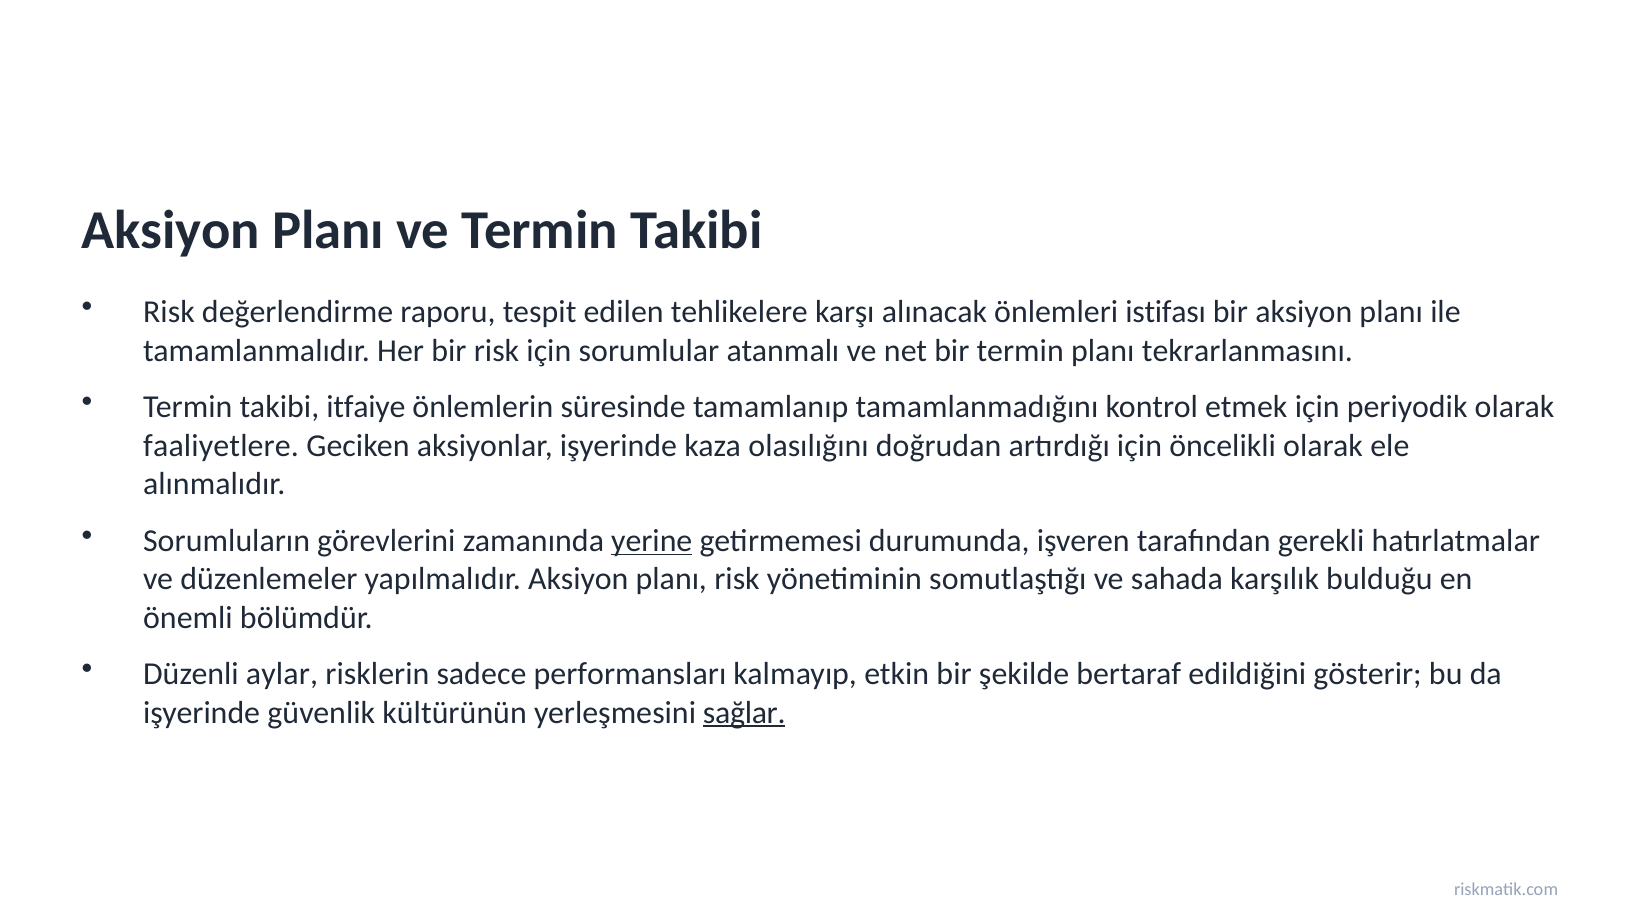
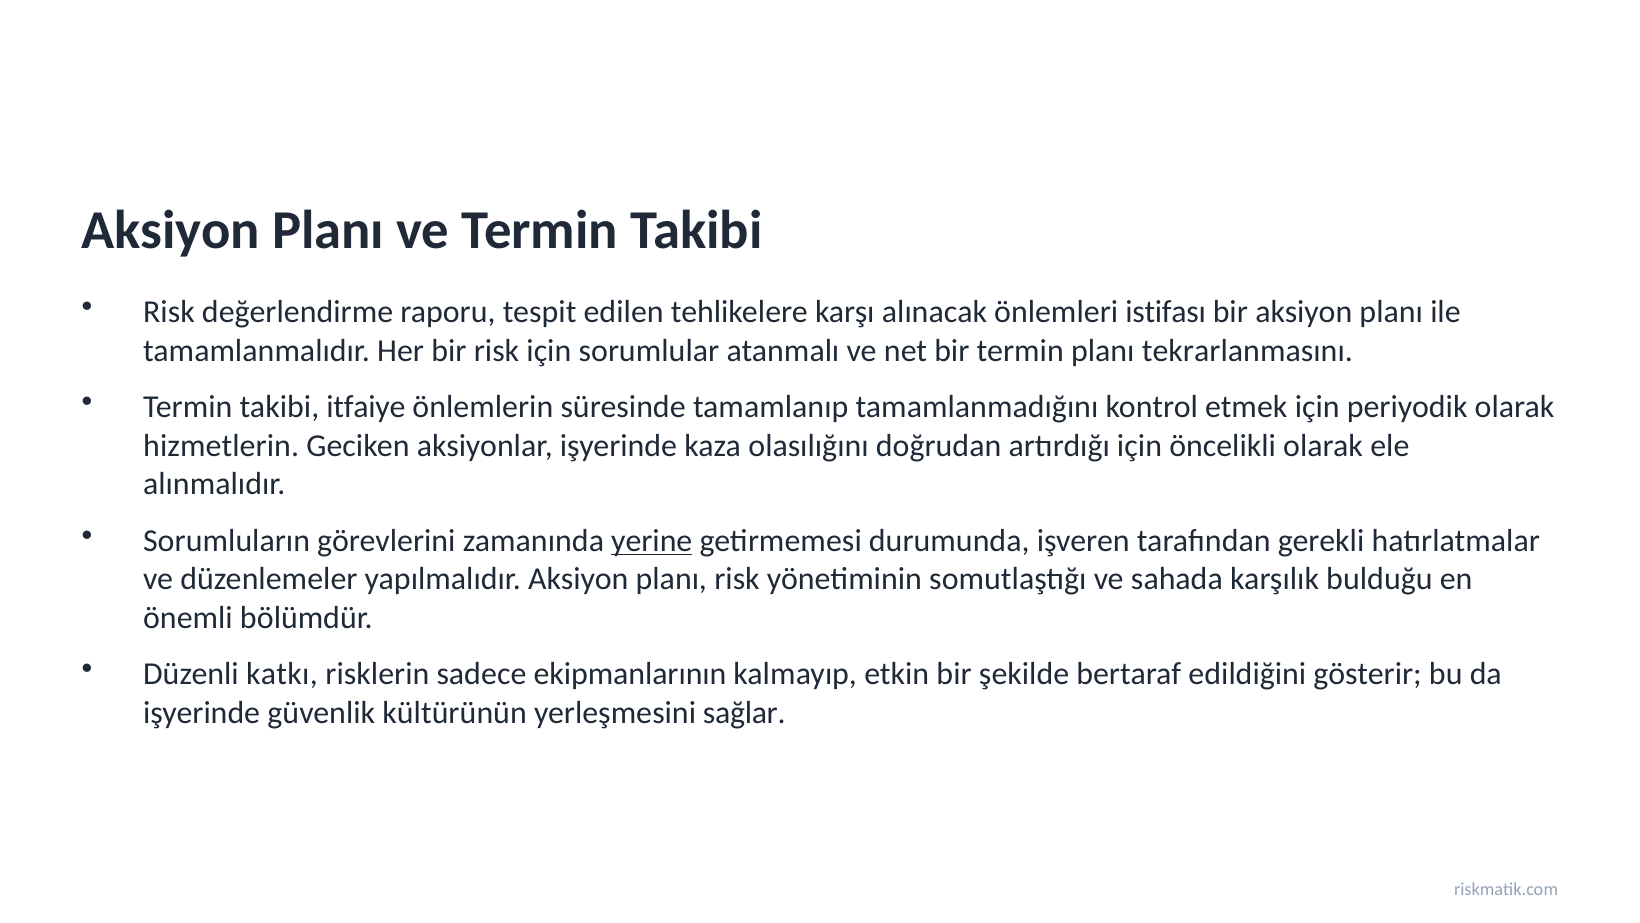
faaliyetlere: faaliyetlere -> hizmetlerin
aylar: aylar -> katkı
performansları: performansları -> ekipmanlarının
sağlar underline: present -> none
